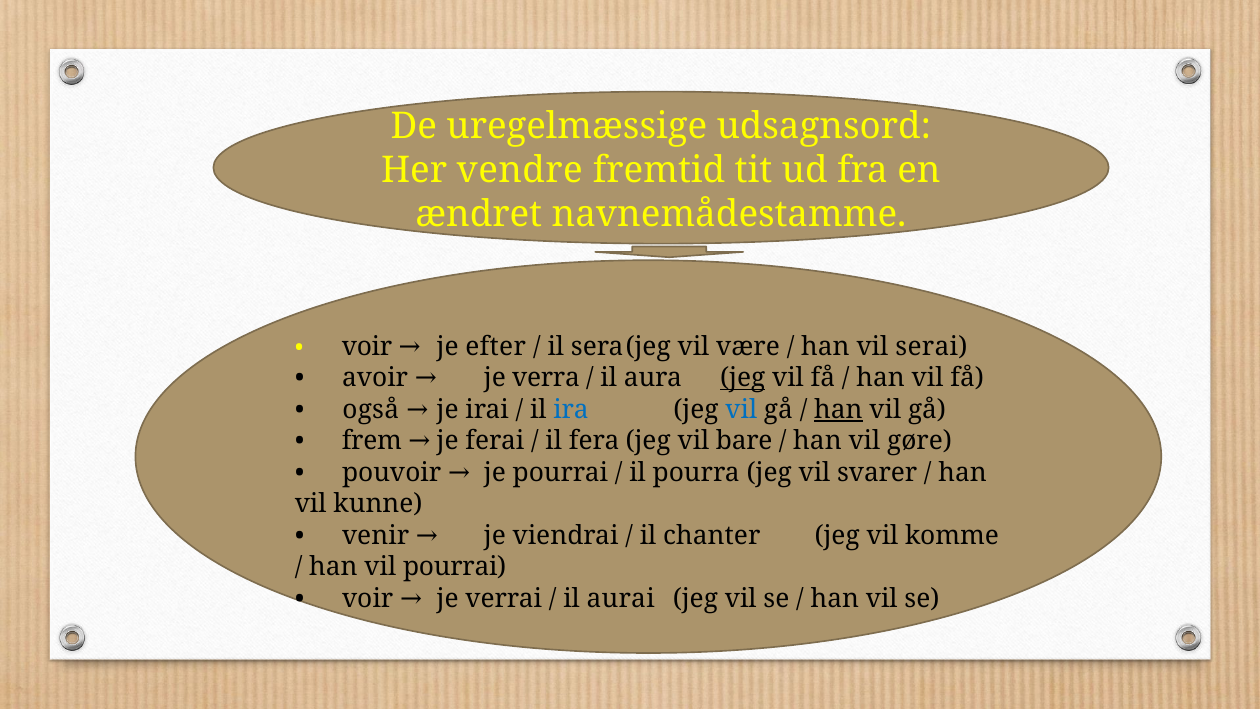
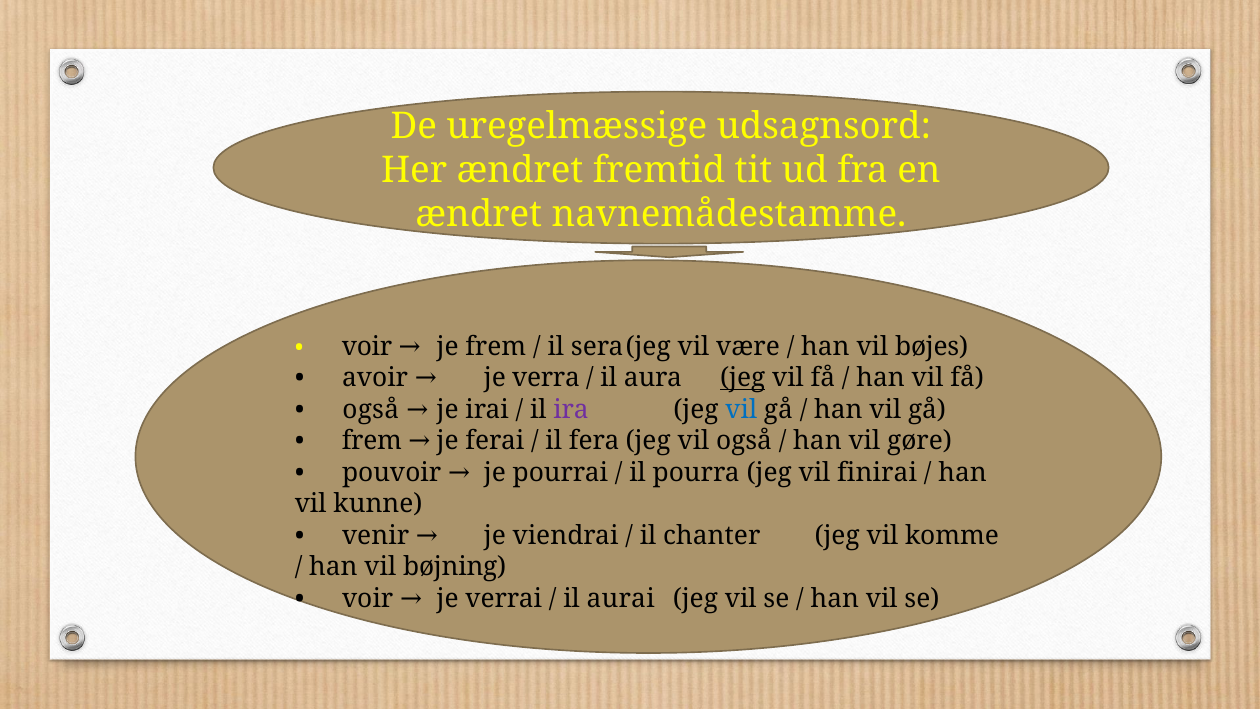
Her vendre: vendre -> ændret
je efter: efter -> frem
serai: serai -> bøjes
ira colour: blue -> purple
han at (838, 409) underline: present -> none
vil bare: bare -> også
svarer: svarer -> finirai
vil pourrai: pourrai -> bøjning
